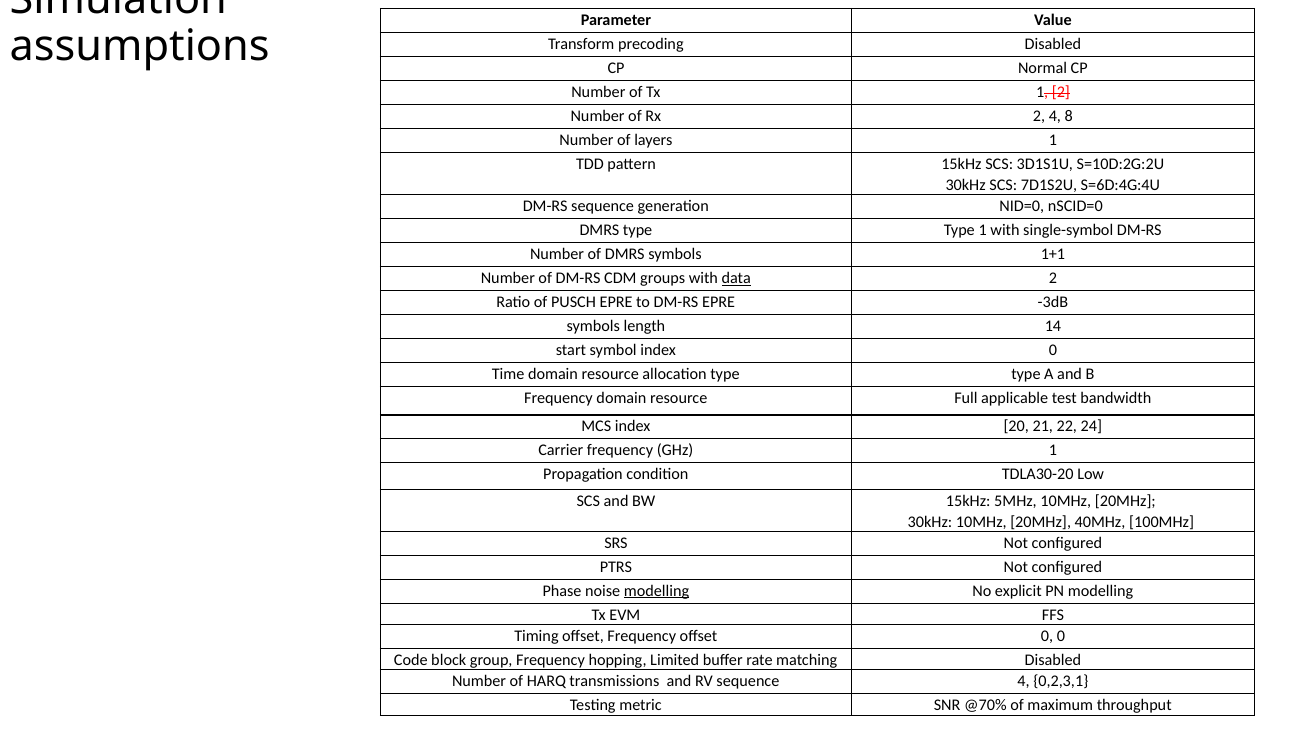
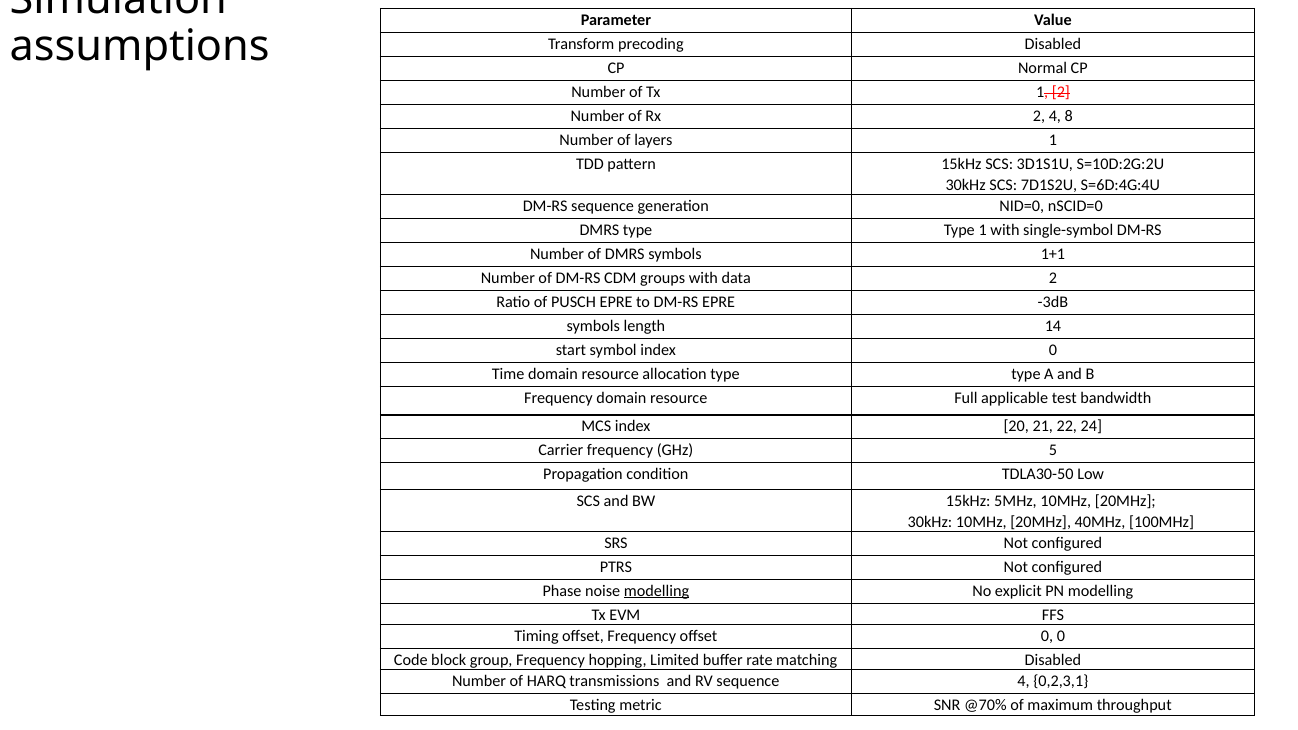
data underline: present -> none
GHz 1: 1 -> 5
TDLA30-20: TDLA30-20 -> TDLA30-50
